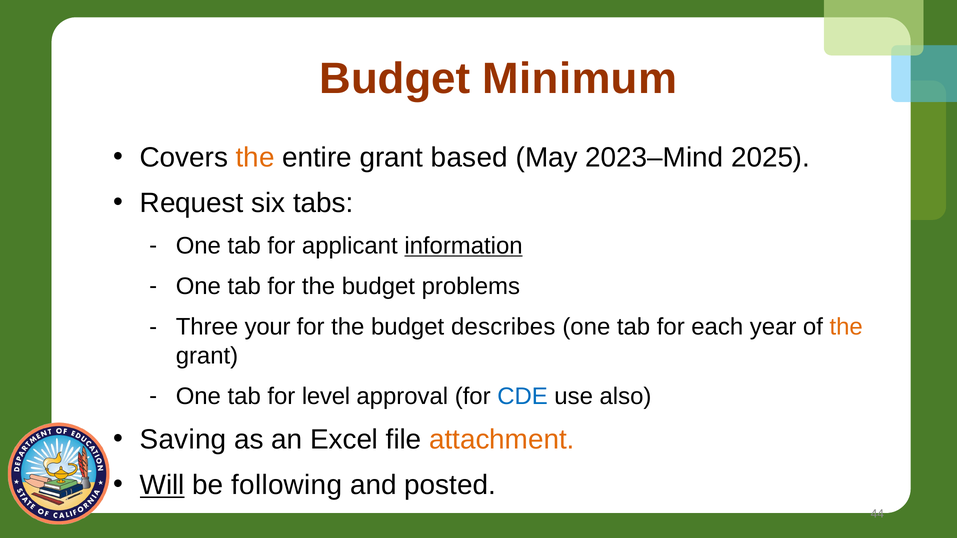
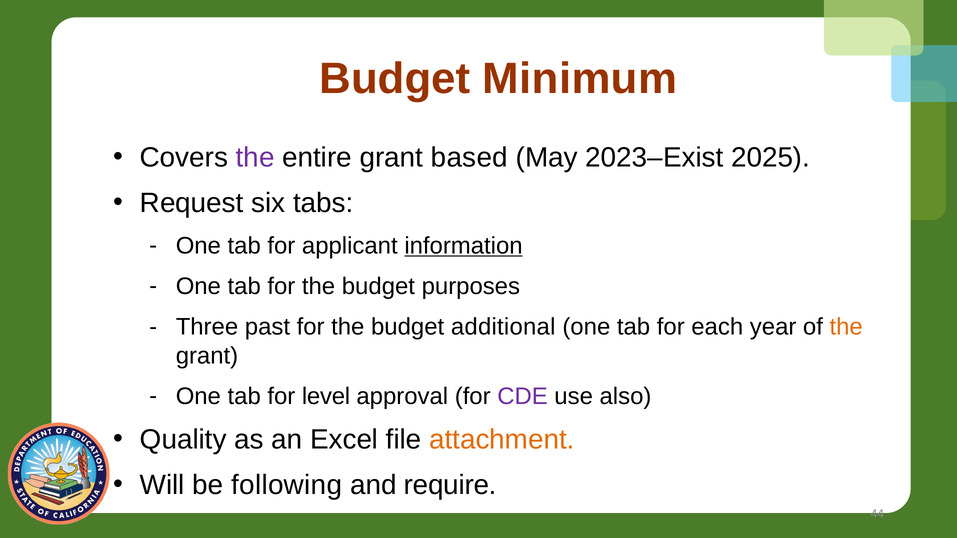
the at (255, 158) colour: orange -> purple
2023–Mind: 2023–Mind -> 2023–Exist
problems: problems -> purposes
your: your -> past
describes: describes -> additional
CDE colour: blue -> purple
Saving: Saving -> Quality
Will underline: present -> none
posted: posted -> require
